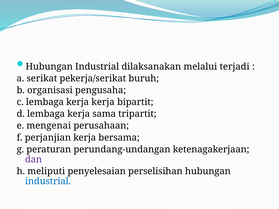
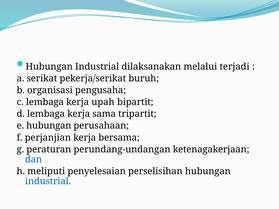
kerja kerja: kerja -> upah
e mengenai: mengenai -> hubungan
dan colour: purple -> blue
